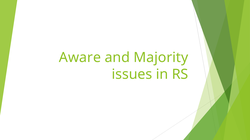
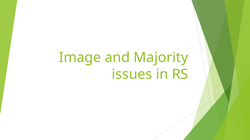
Aware: Aware -> Image
